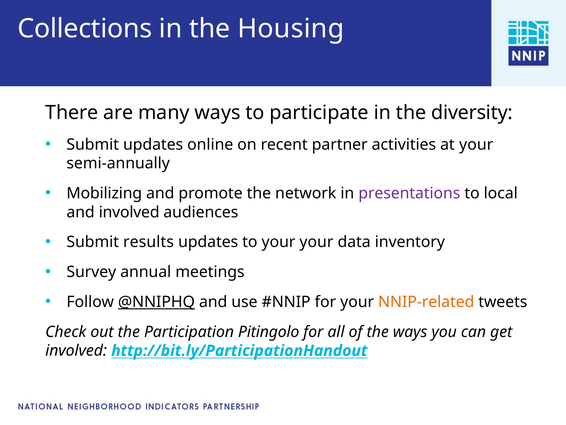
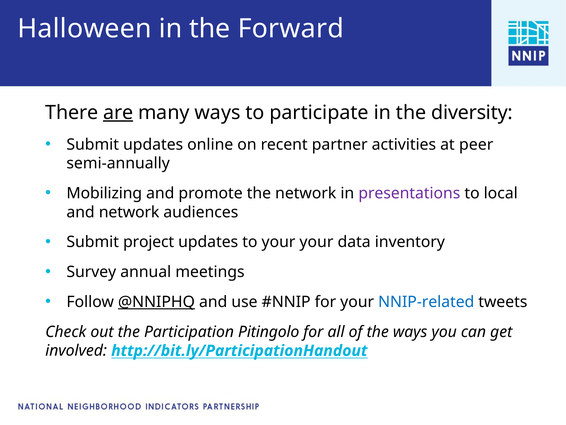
Collections: Collections -> Halloween
Housing: Housing -> Forward
are underline: none -> present
at your: your -> peer
and involved: involved -> network
results: results -> project
NNIP-related colour: orange -> blue
